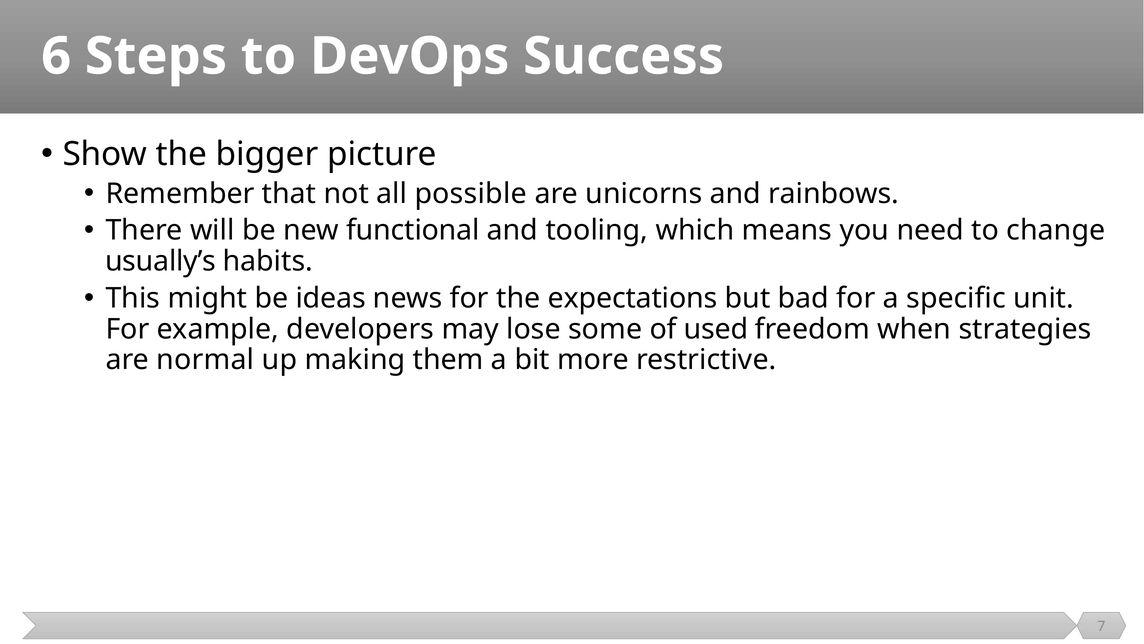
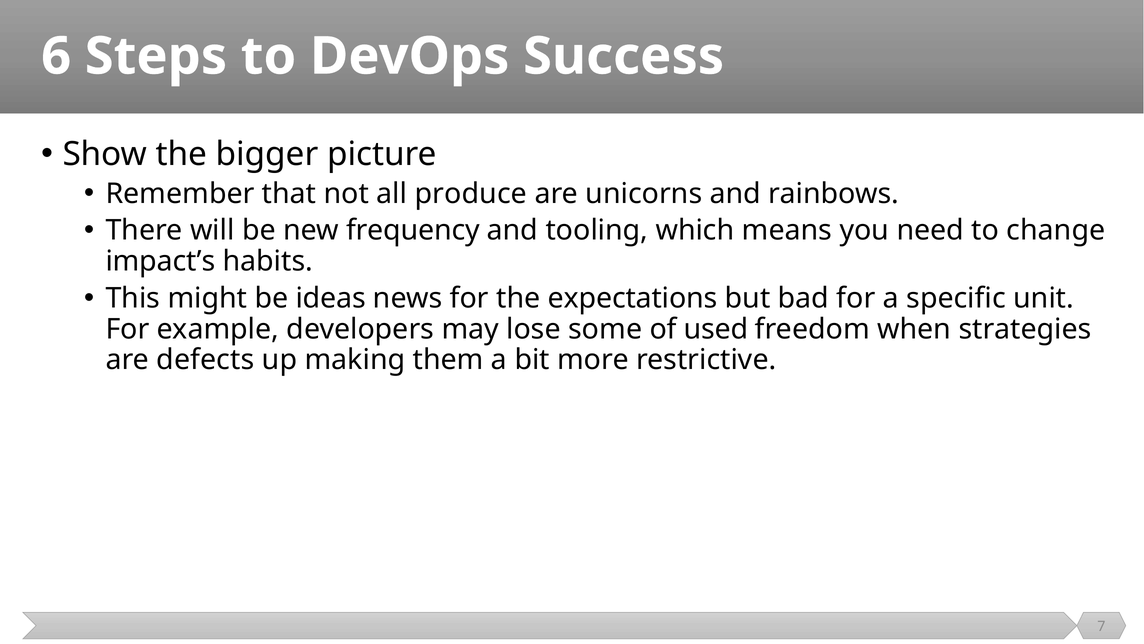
possible: possible -> produce
functional: functional -> frequency
usually’s: usually’s -> impact’s
normal: normal -> defects
